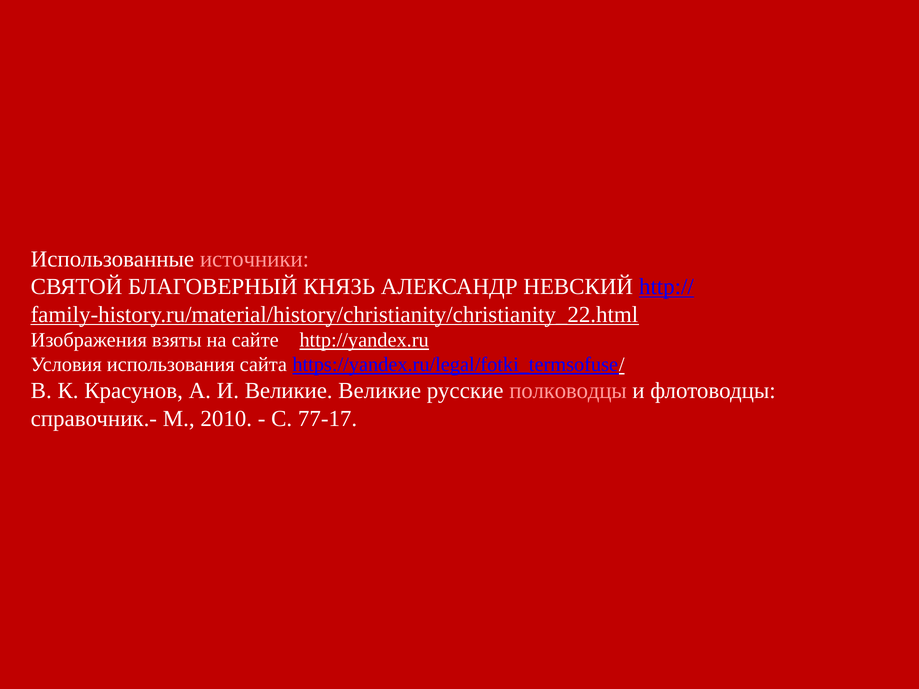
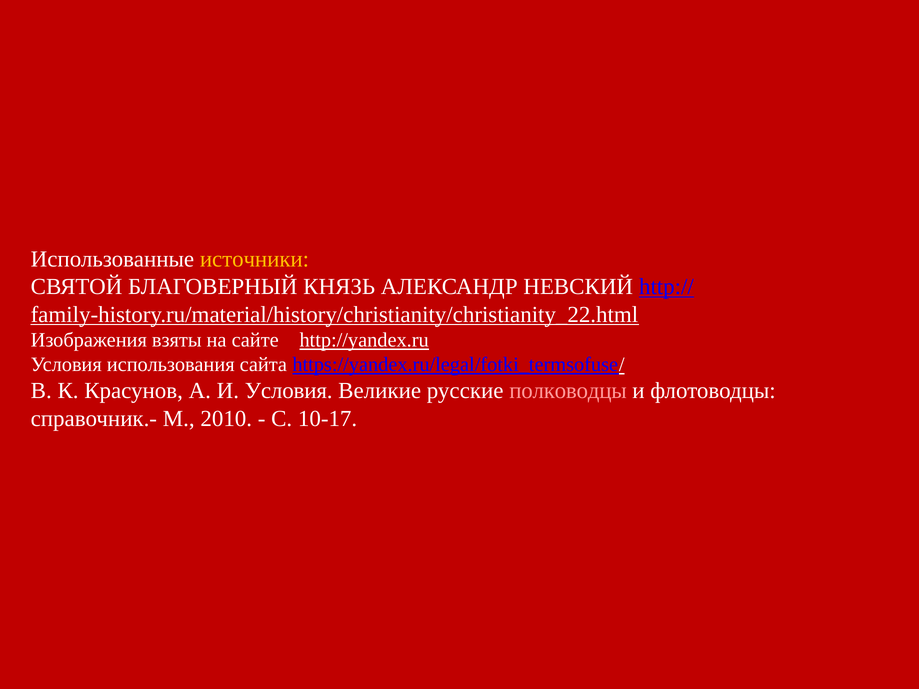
источники colour: pink -> yellow
И Великие: Великие -> Условия
77-17: 77-17 -> 10-17
